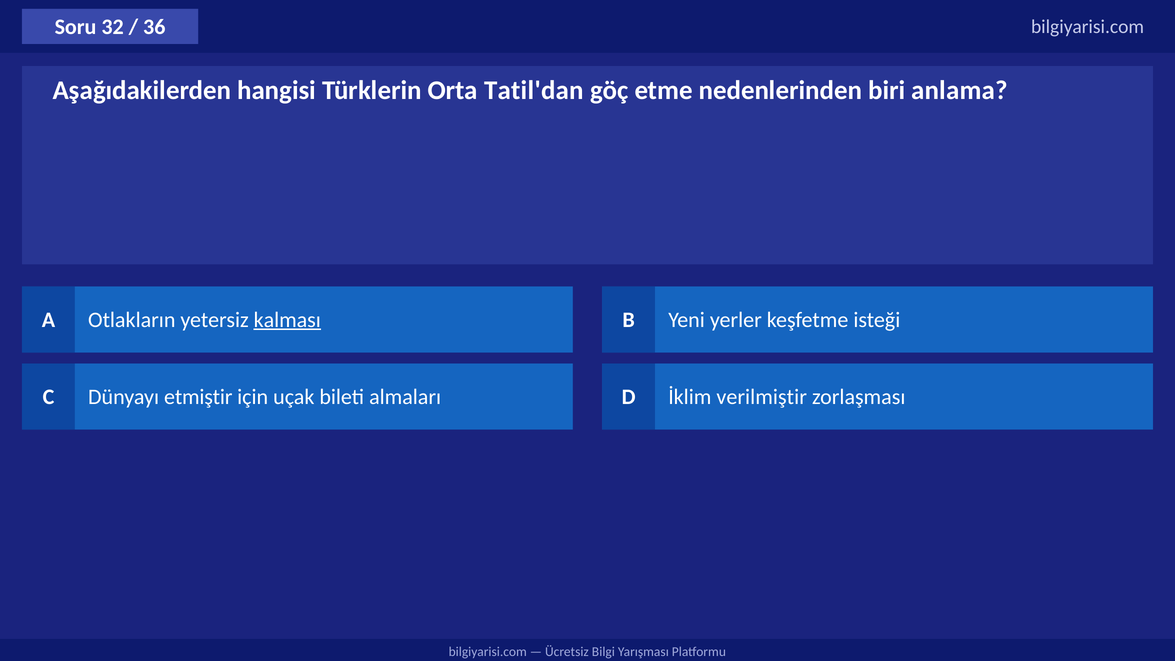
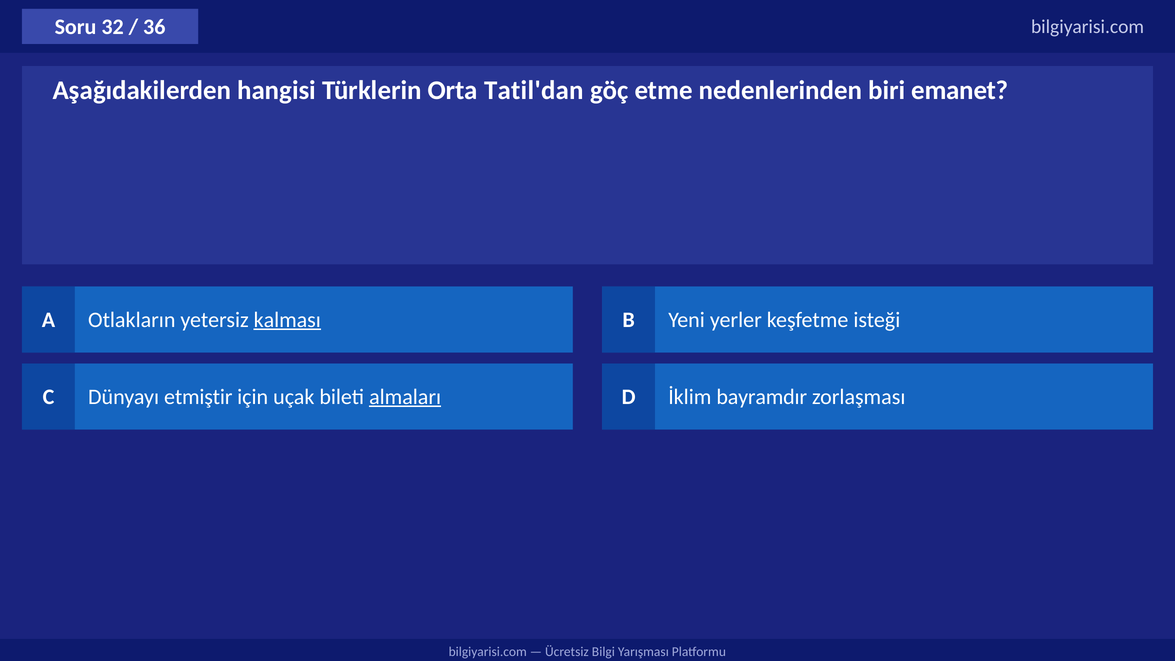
anlama: anlama -> emanet
almaları underline: none -> present
verilmiştir: verilmiştir -> bayramdır
